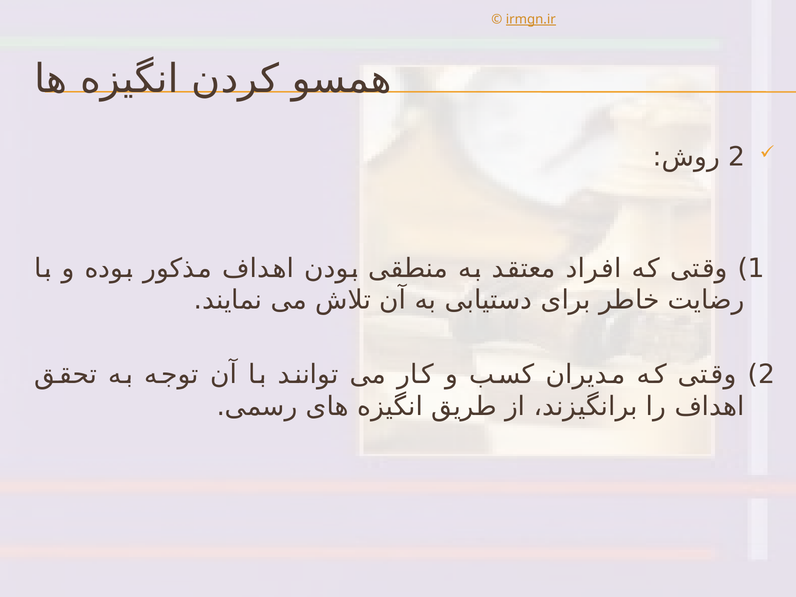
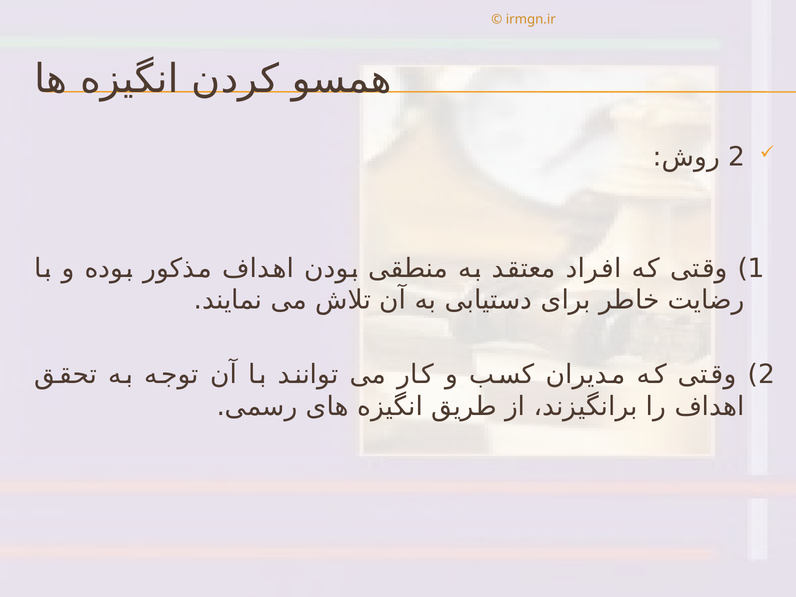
irmgn.ir underline: present -> none
